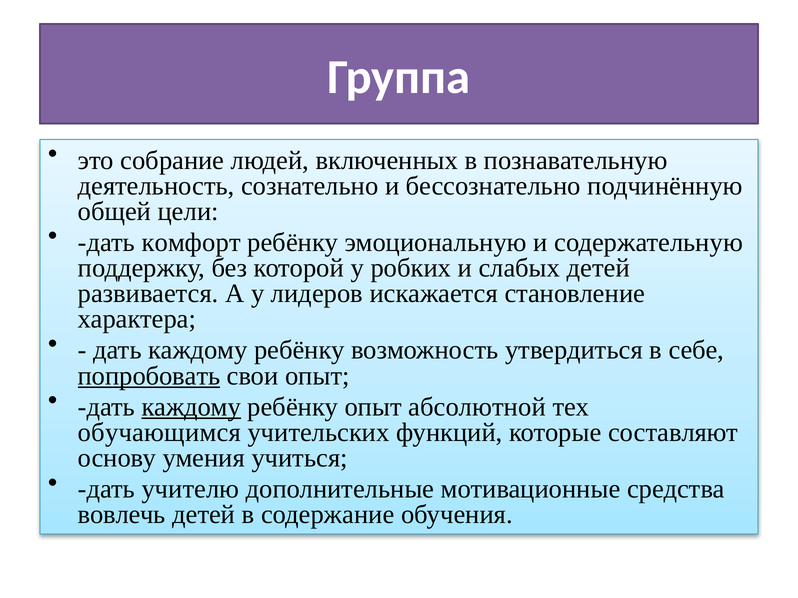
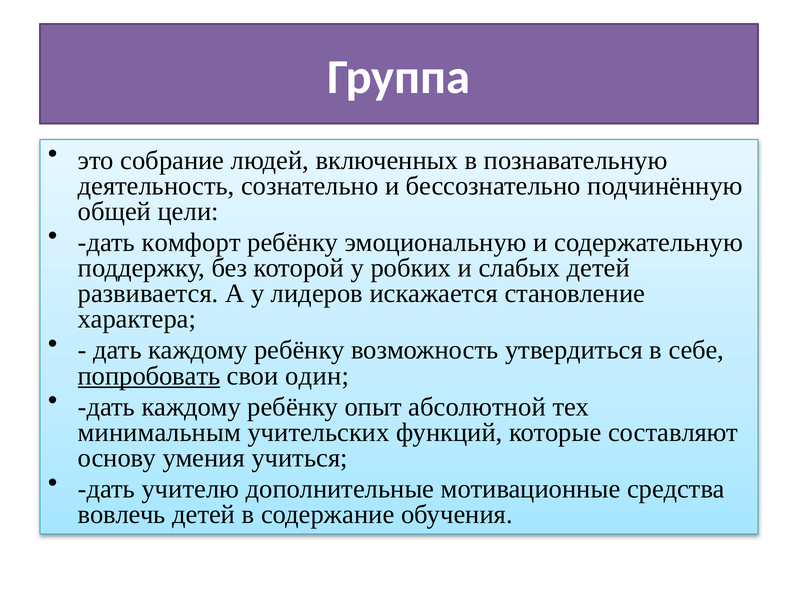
свои опыт: опыт -> один
каждому at (191, 407) underline: present -> none
обучающимся: обучающимся -> минимальным
